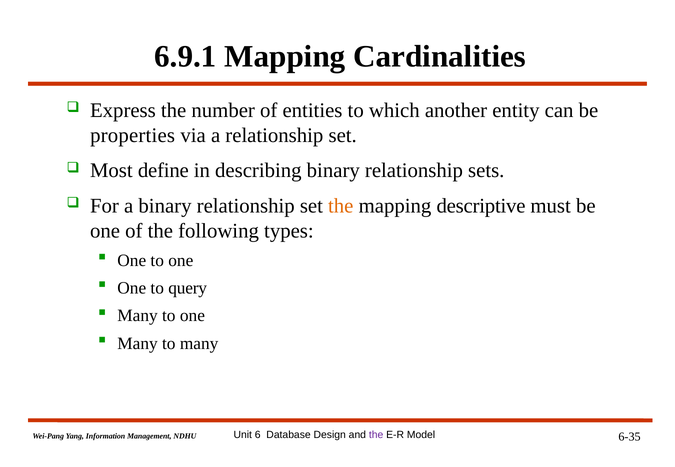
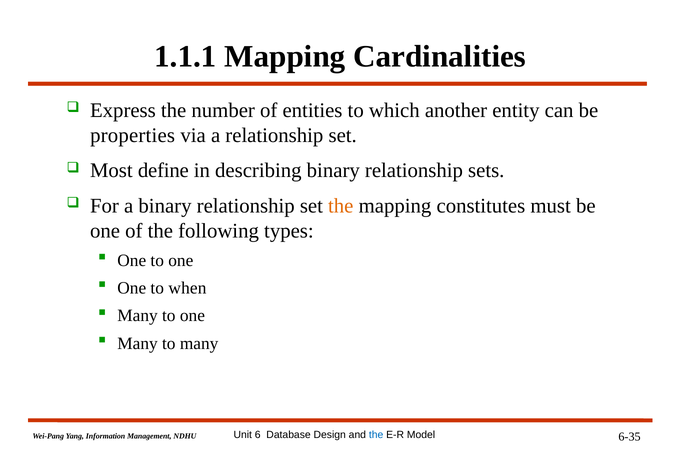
6.9.1: 6.9.1 -> 1.1.1
descriptive: descriptive -> constitutes
query: query -> when
the at (376, 435) colour: purple -> blue
